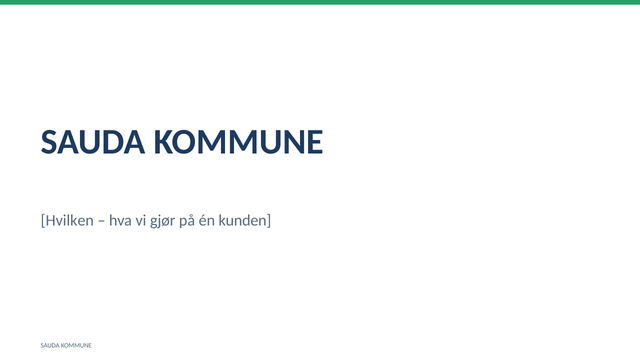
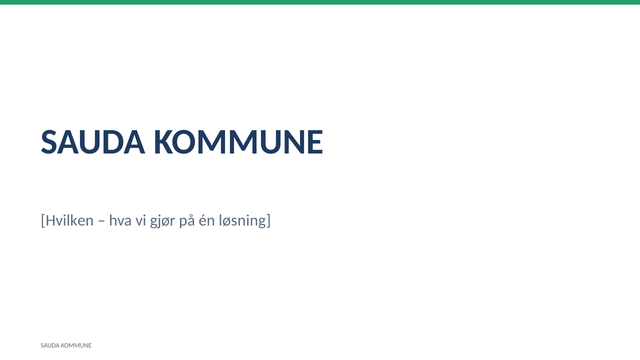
kunden: kunden -> løsning
